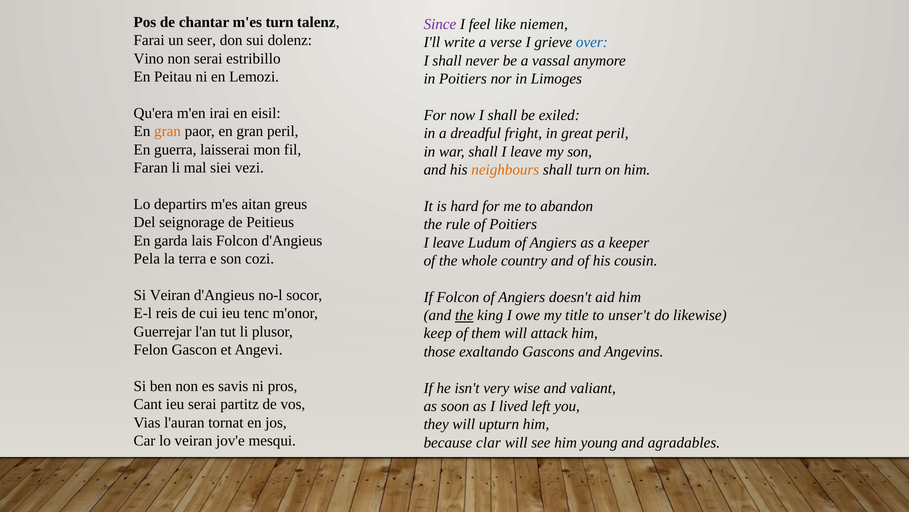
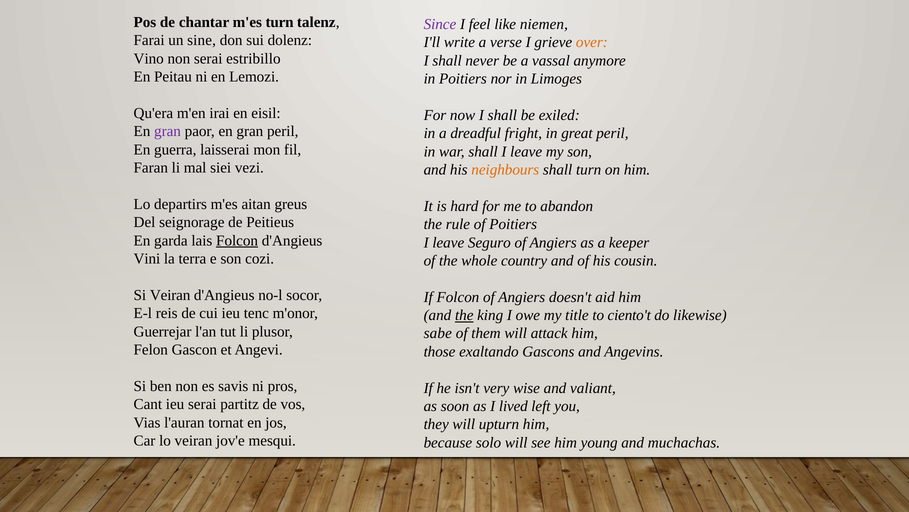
seer: seer -> sine
over colour: blue -> orange
gran at (168, 131) colour: orange -> purple
Folcon at (237, 240) underline: none -> present
Ludum: Ludum -> Seguro
Pela: Pela -> Vini
unser't: unser't -> ciento't
keep: keep -> sabe
clar: clar -> solo
agradables: agradables -> muchachas
